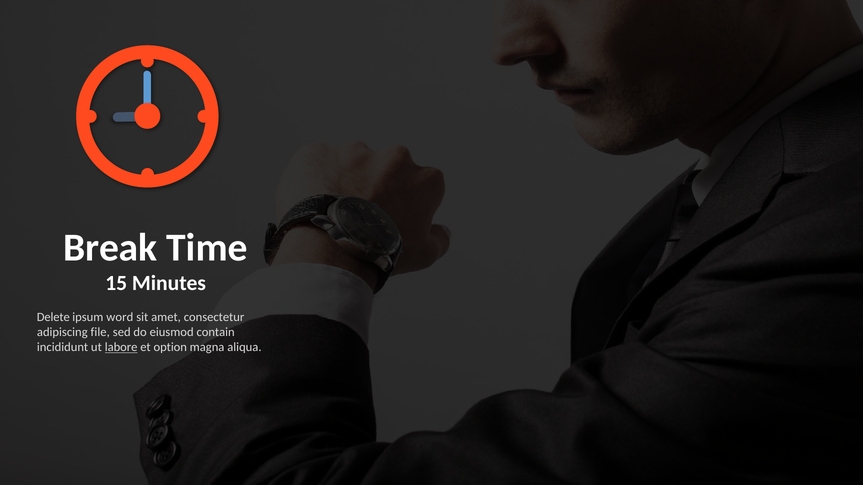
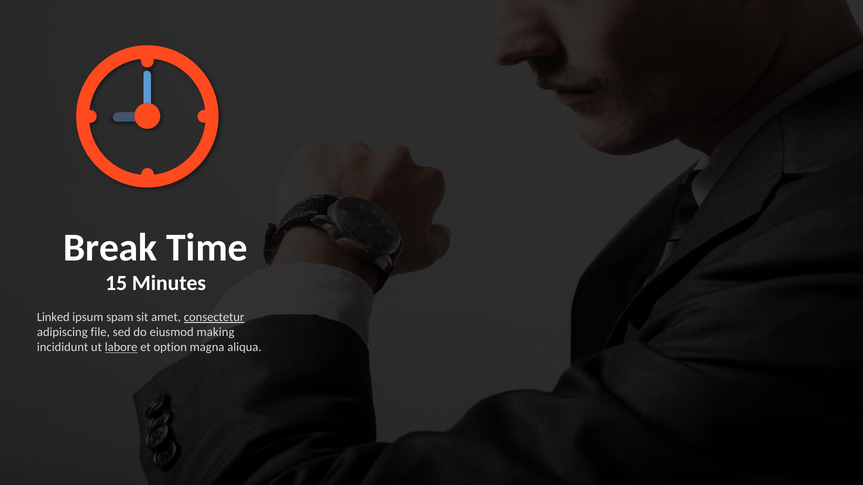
Delete: Delete -> Linked
word: word -> spam
consectetur underline: none -> present
contain: contain -> making
